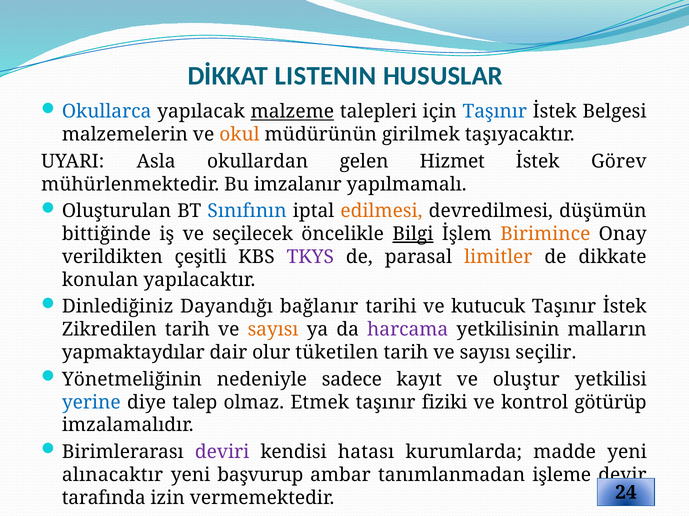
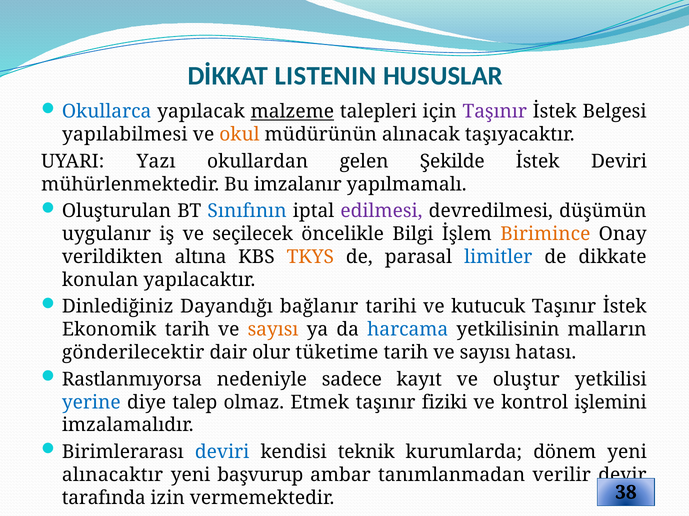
Taşınır at (495, 112) colour: blue -> purple
malzemelerin: malzemelerin -> yapılabilmesi
girilmek: girilmek -> alınacak
Asla: Asla -> Yazı
Hizmet: Hizmet -> Şekilde
İstek Görev: Görev -> Deviri
edilmesi colour: orange -> purple
bittiğinde: bittiğinde -> uygulanır
Bilgi underline: present -> none
çeşitli: çeşitli -> altına
TKYS colour: purple -> orange
limitler colour: orange -> blue
Zikredilen: Zikredilen -> Ekonomik
harcama colour: purple -> blue
yapmaktaydılar: yapmaktaydılar -> gönderilecektir
tüketilen: tüketilen -> tüketime
seçilir: seçilir -> hatası
Yönetmeliğinin: Yönetmeliğinin -> Rastlanmıyorsa
götürüp: götürüp -> işlemini
deviri at (222, 453) colour: purple -> blue
hatası: hatası -> teknik
madde: madde -> dönem
işleme: işleme -> verilir
24: 24 -> 38
